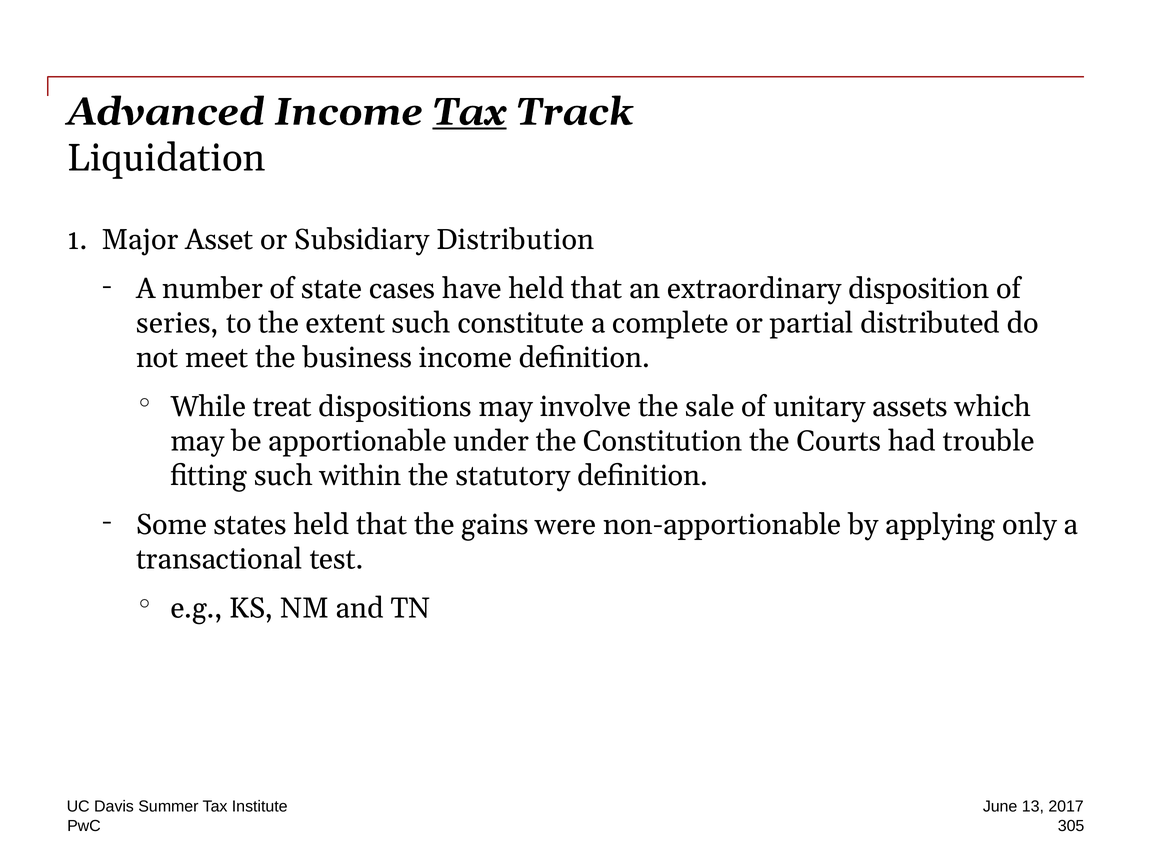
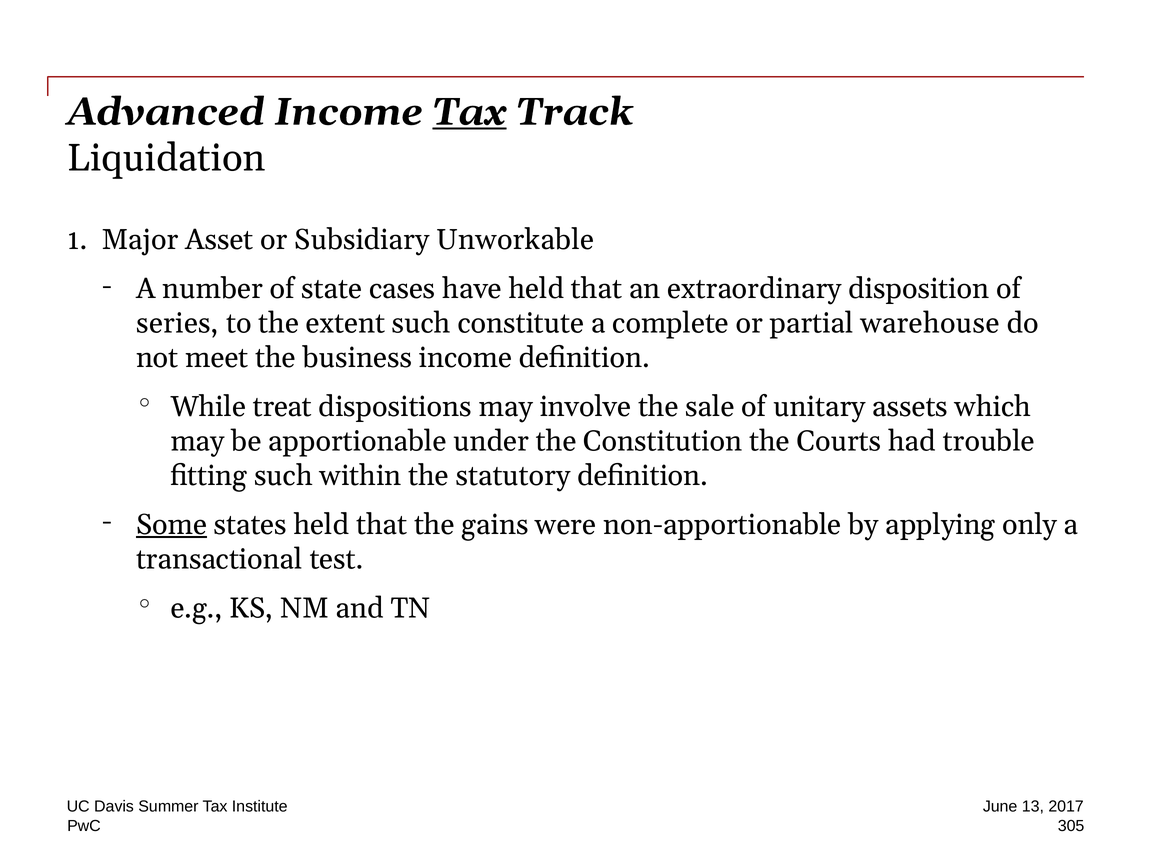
Distribution: Distribution -> Unworkable
distributed: distributed -> warehouse
Some underline: none -> present
